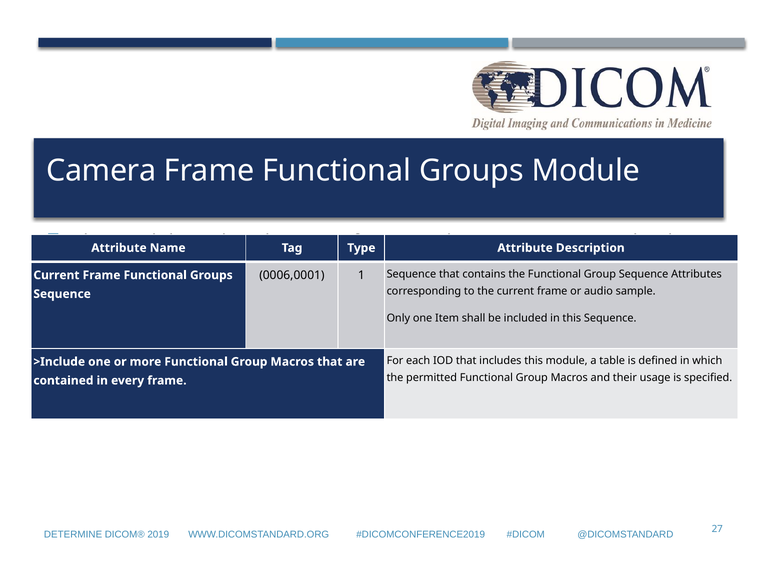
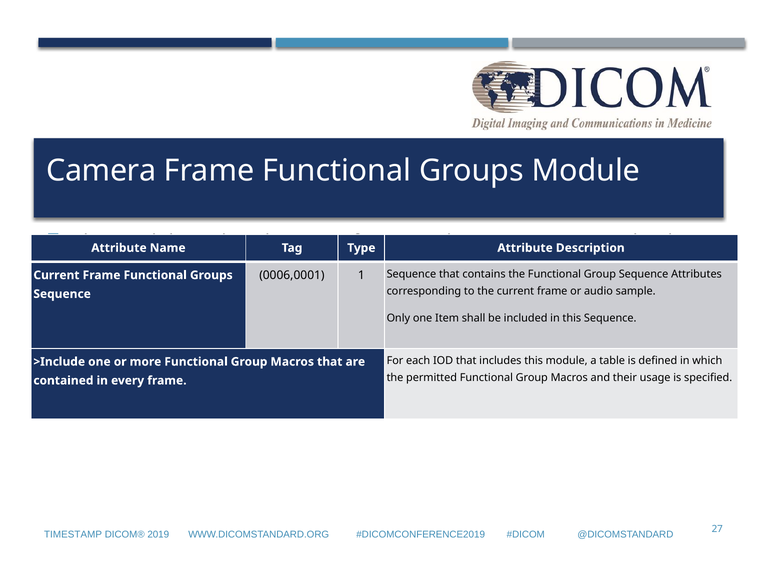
DETERMINE: DETERMINE -> TIMESTAMP
